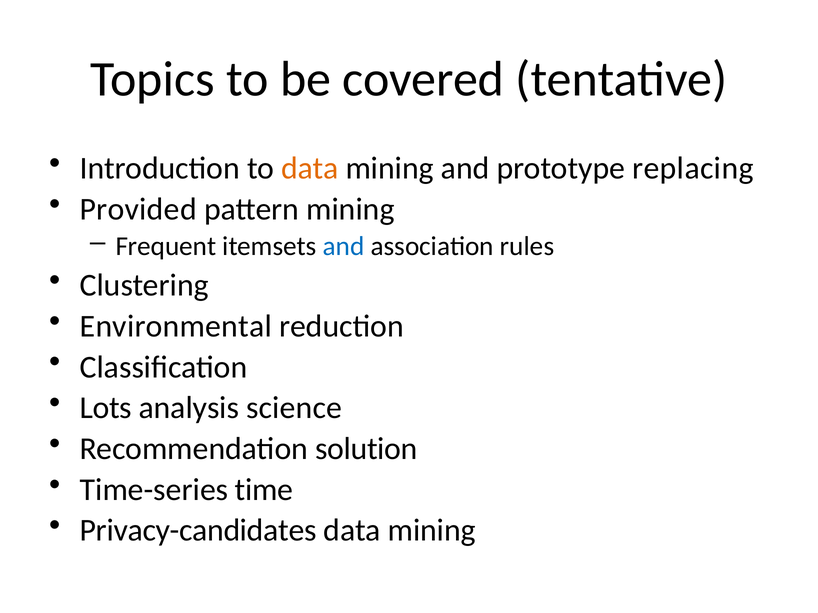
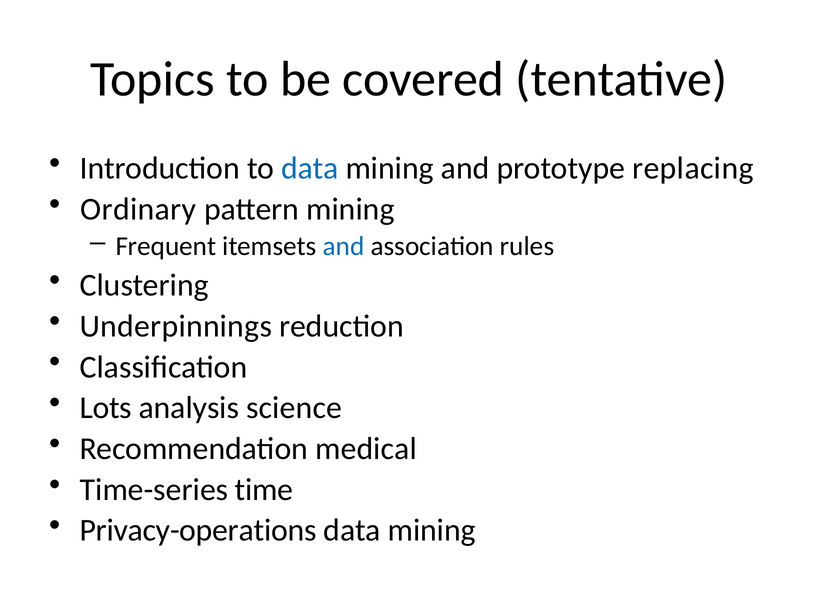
data at (310, 169) colour: orange -> blue
Provided: Provided -> Ordinary
Environmental: Environmental -> Underpinnings
solution: solution -> medical
Privacy-candidates: Privacy-candidates -> Privacy-operations
